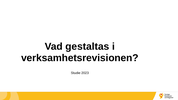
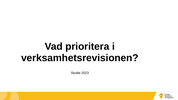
gestaltas: gestaltas -> prioritera
